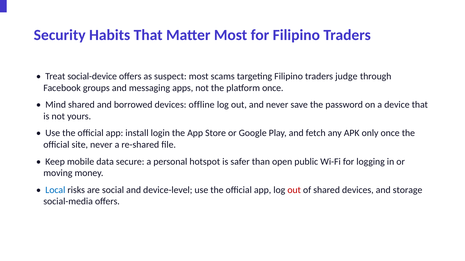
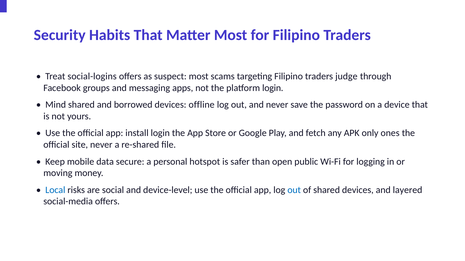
social-device: social-device -> social-logins
platform once: once -> login
only once: once -> ones
out at (294, 190) colour: red -> blue
storage: storage -> layered
